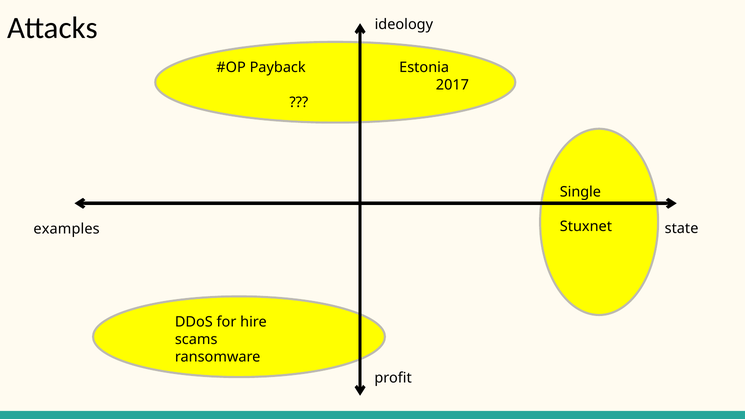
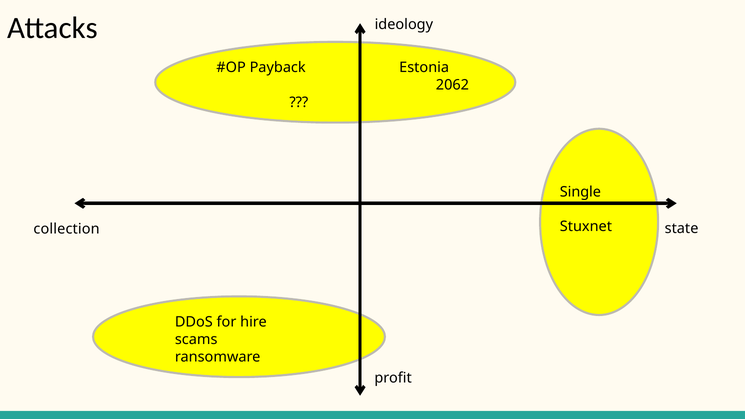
2017: 2017 -> 2062
examples: examples -> collection
